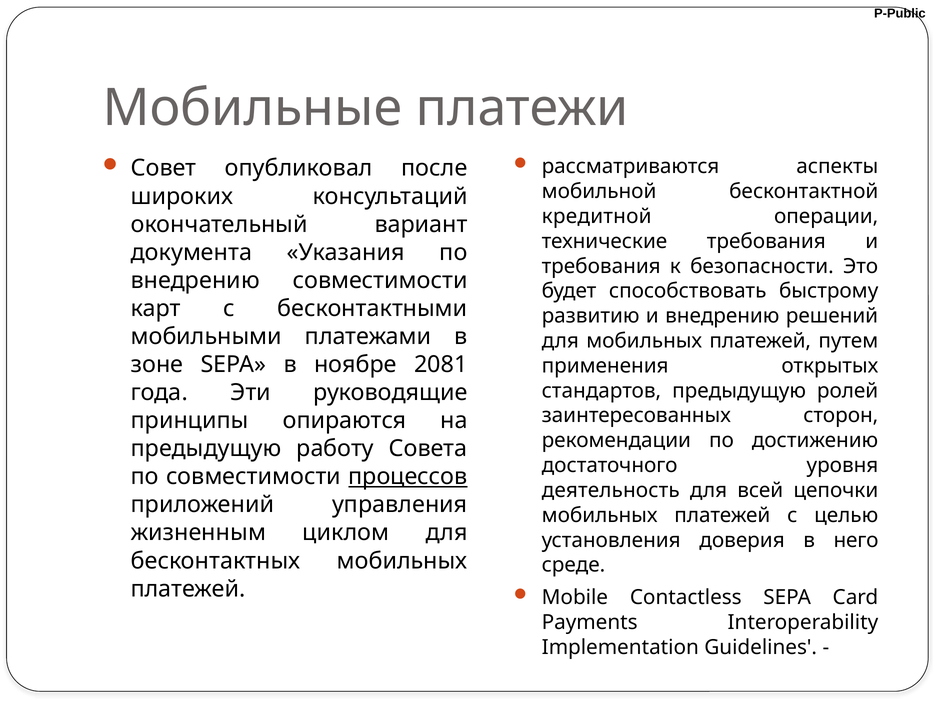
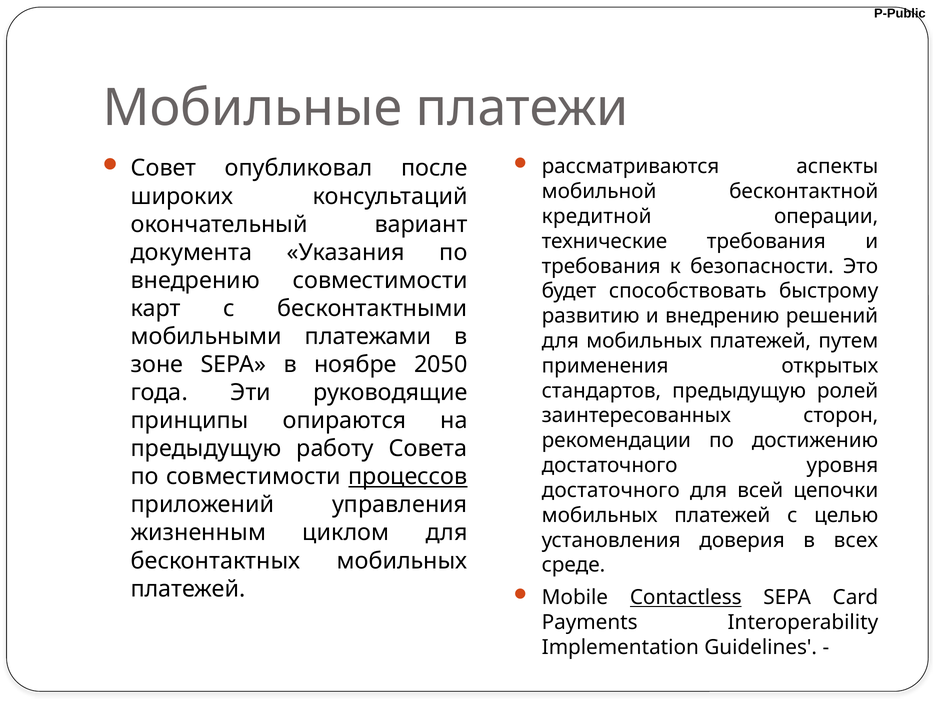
2081: 2081 -> 2050
деятельность at (611, 491): деятельность -> достаточного
него: него -> всех
Contactless underline: none -> present
